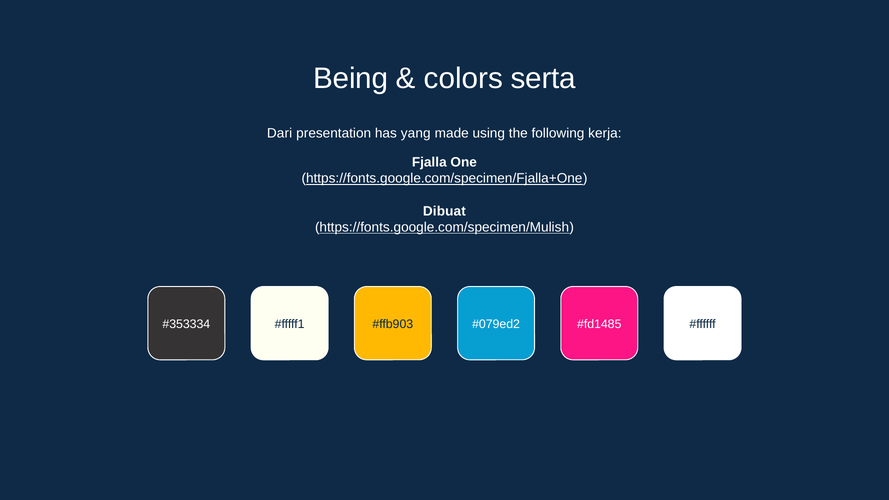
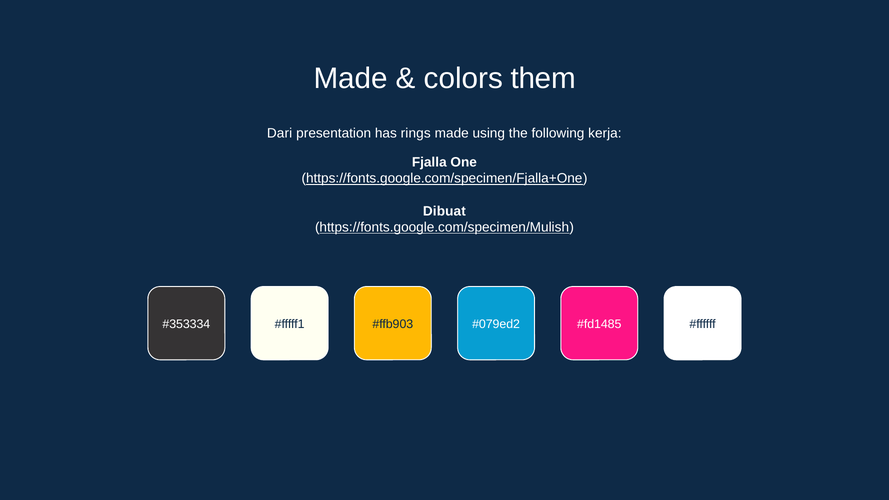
Being at (351, 78): Being -> Made
serta: serta -> them
yang: yang -> rings
